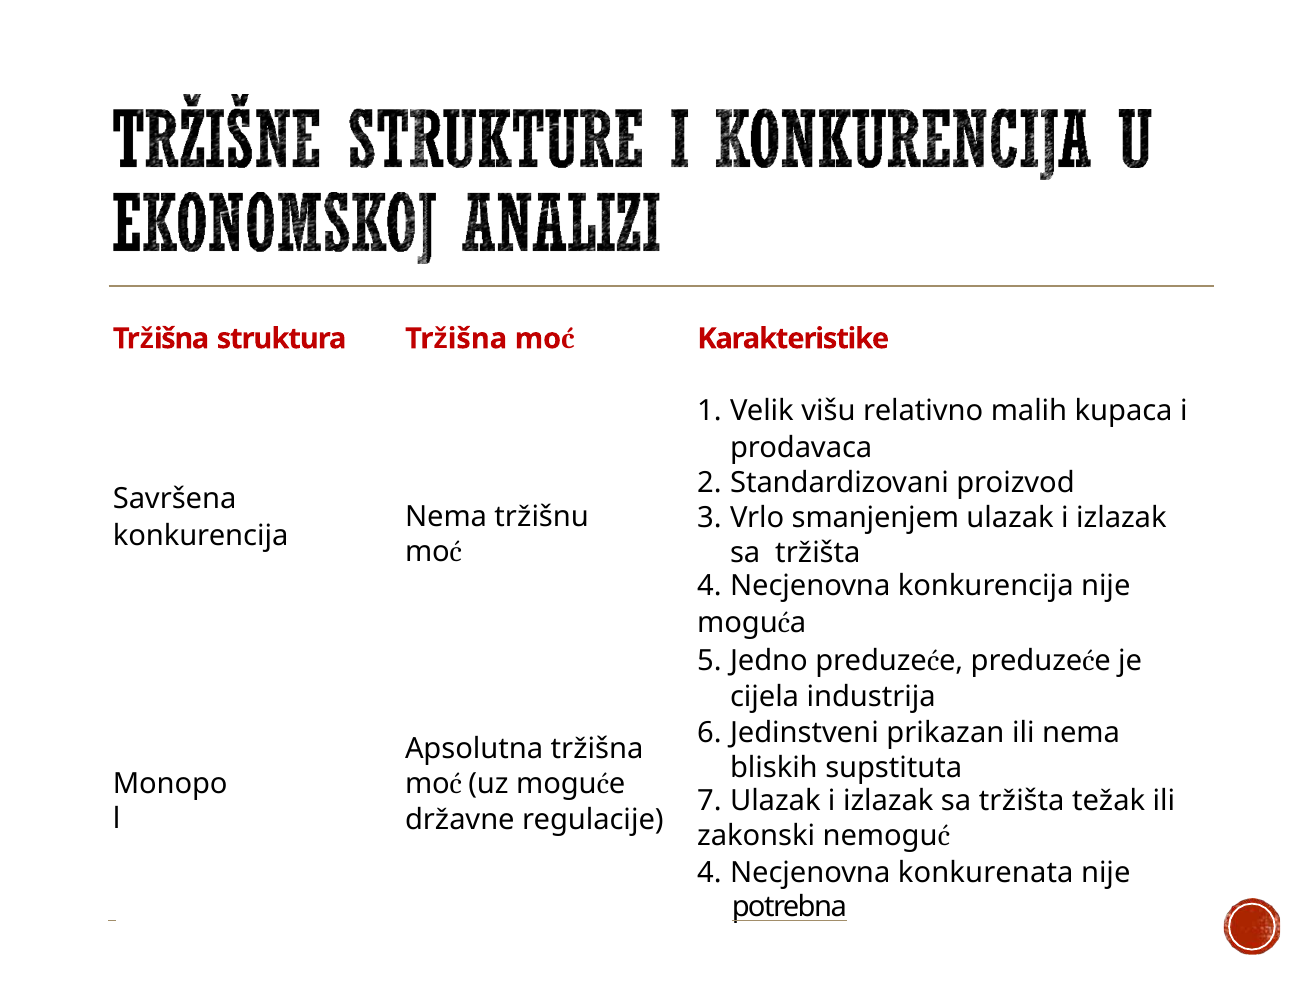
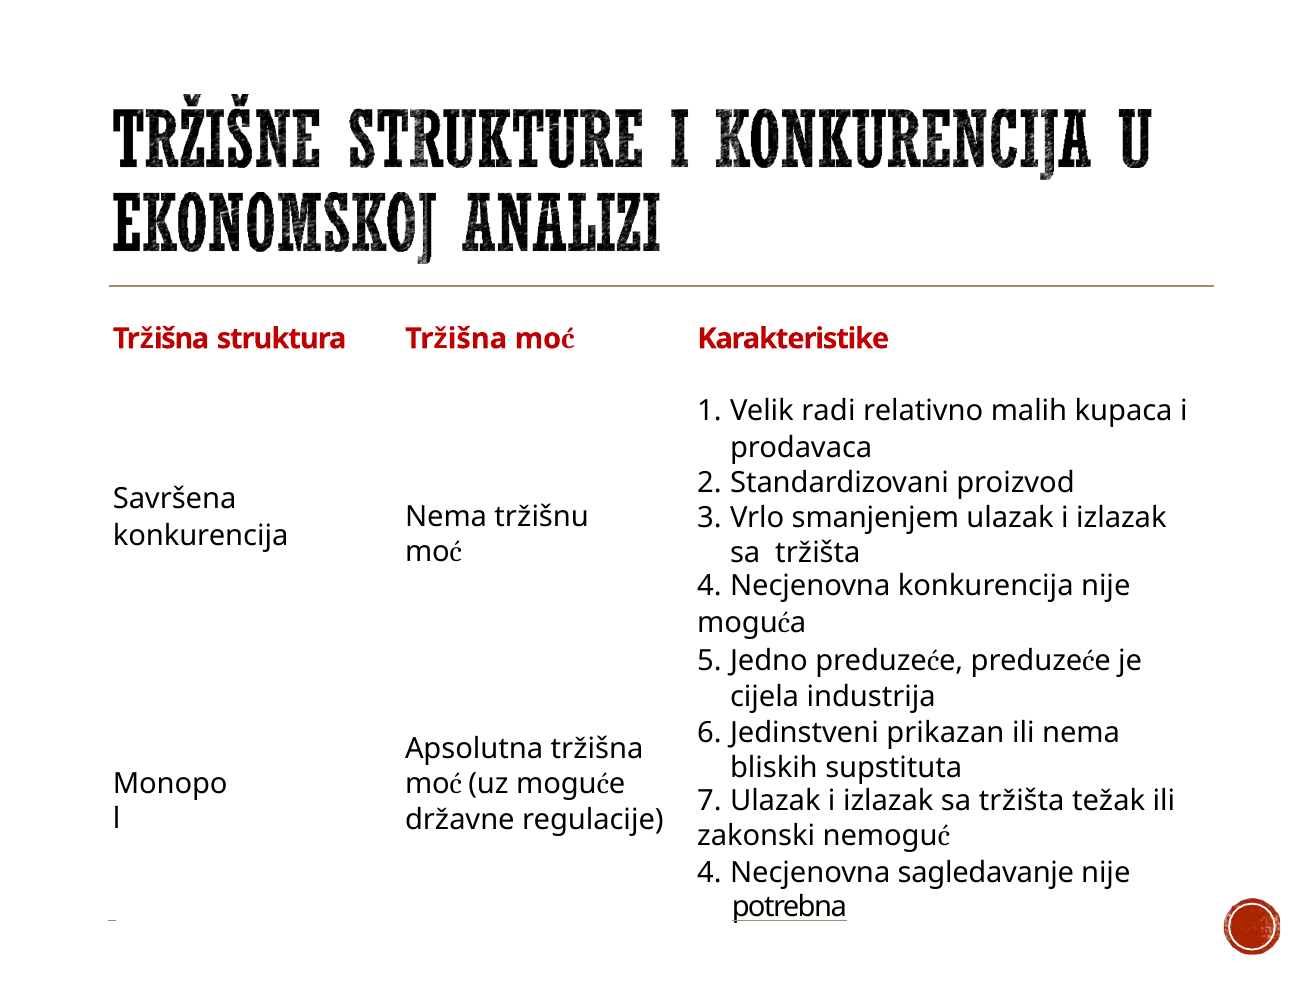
višu: višu -> radi
konkurenata: konkurenata -> sagledavanje
